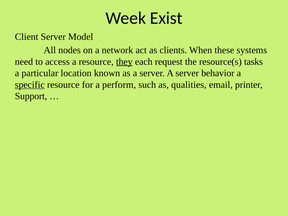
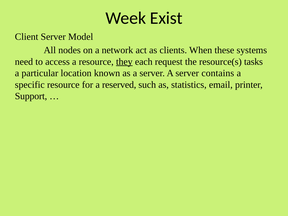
behavior: behavior -> contains
specific underline: present -> none
perform: perform -> reserved
qualities: qualities -> statistics
